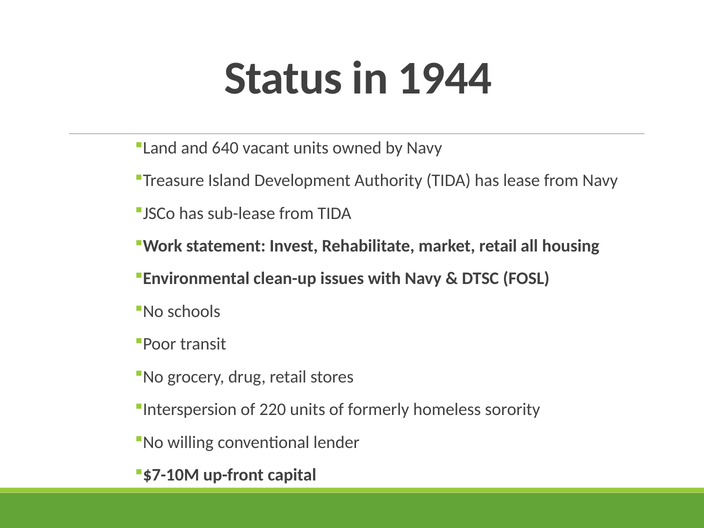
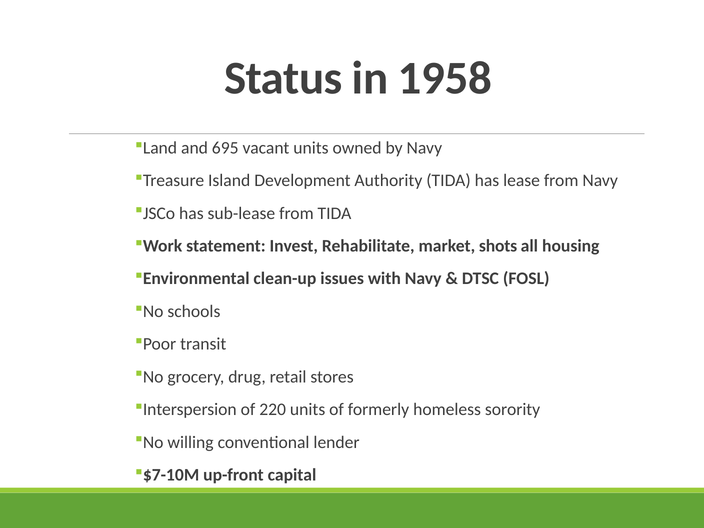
1944: 1944 -> 1958
640: 640 -> 695
market retail: retail -> shots
